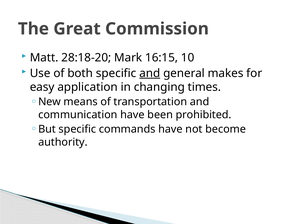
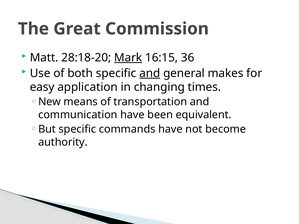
Mark underline: none -> present
10: 10 -> 36
prohibited: prohibited -> equivalent
